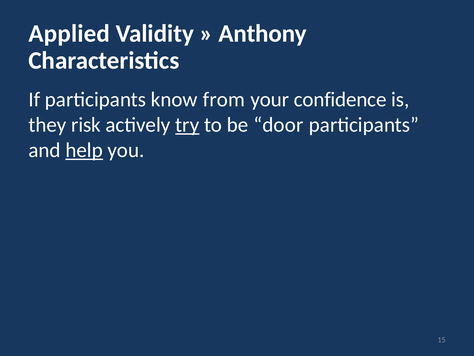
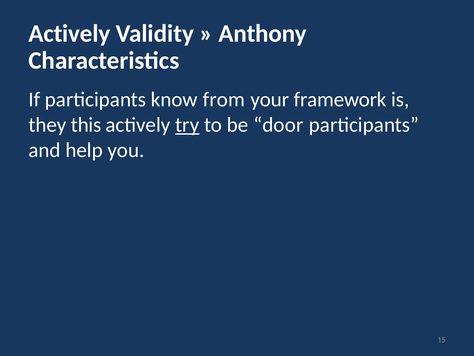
Applied at (69, 34): Applied -> Actively
confidence: confidence -> framework
risk: risk -> this
help underline: present -> none
